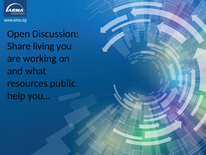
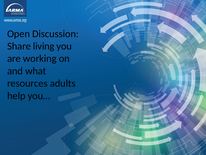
public: public -> adults
